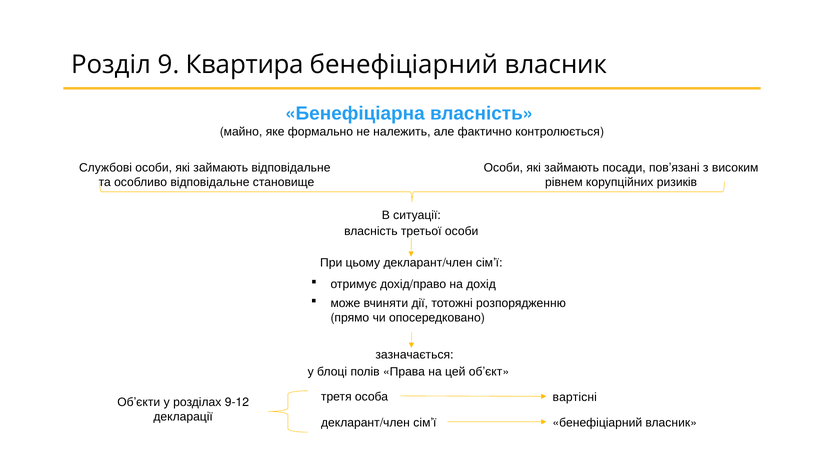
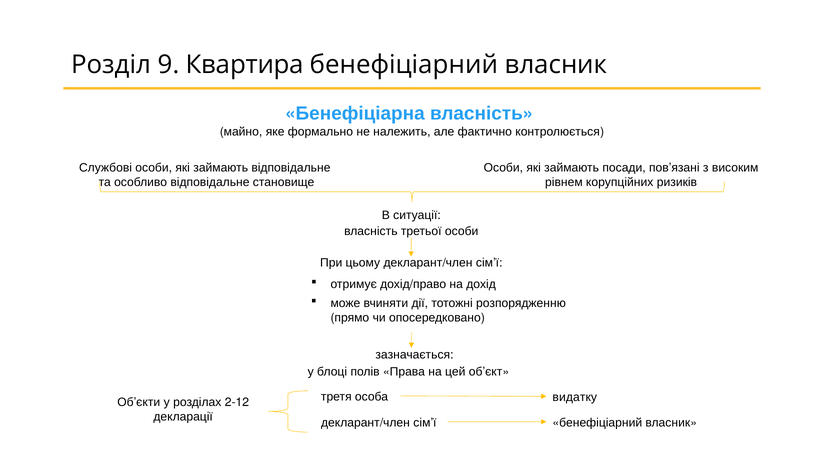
вартісні: вартісні -> видатку
9-12: 9-12 -> 2-12
